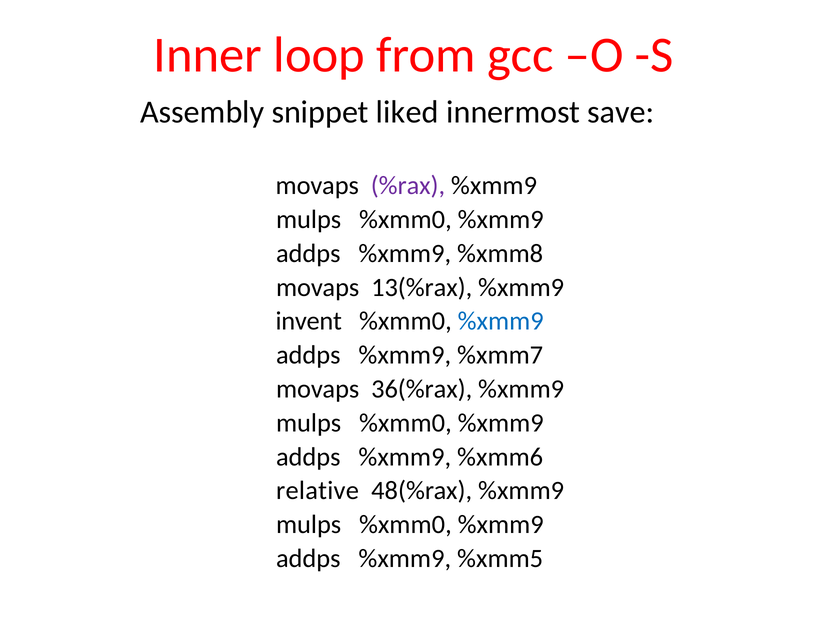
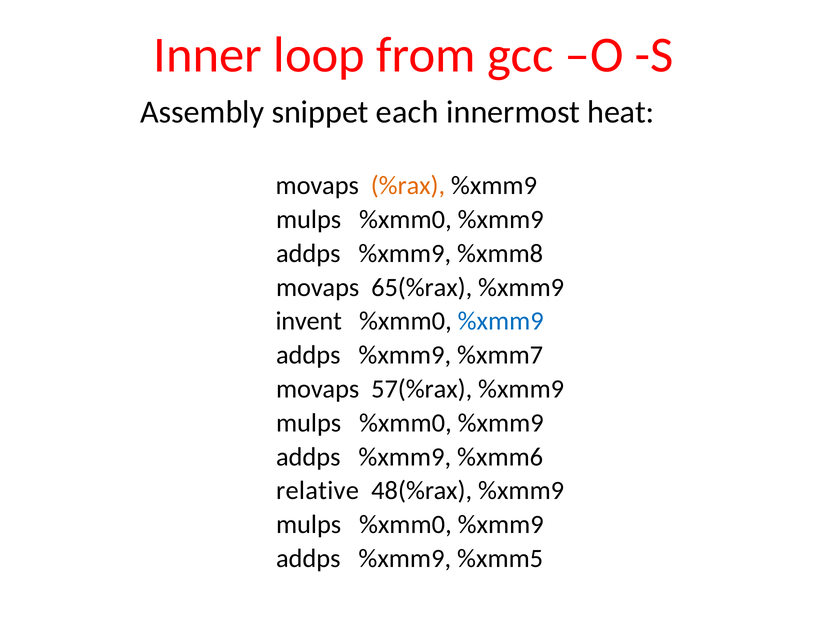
liked: liked -> each
save: save -> heat
%rax colour: purple -> orange
13(%rax: 13(%rax -> 65(%rax
36(%rax: 36(%rax -> 57(%rax
